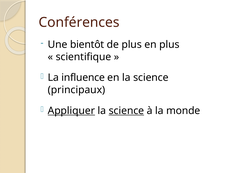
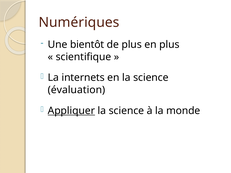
Conférences: Conférences -> Numériques
influence: influence -> internets
principaux: principaux -> évaluation
science at (126, 111) underline: present -> none
